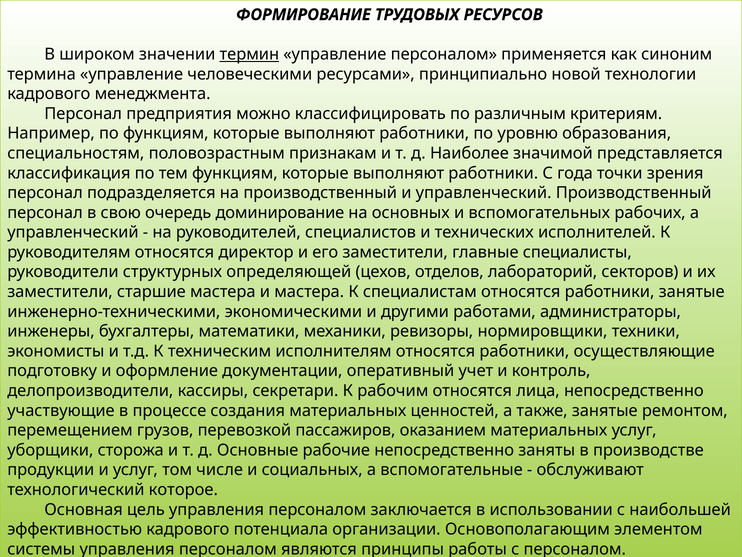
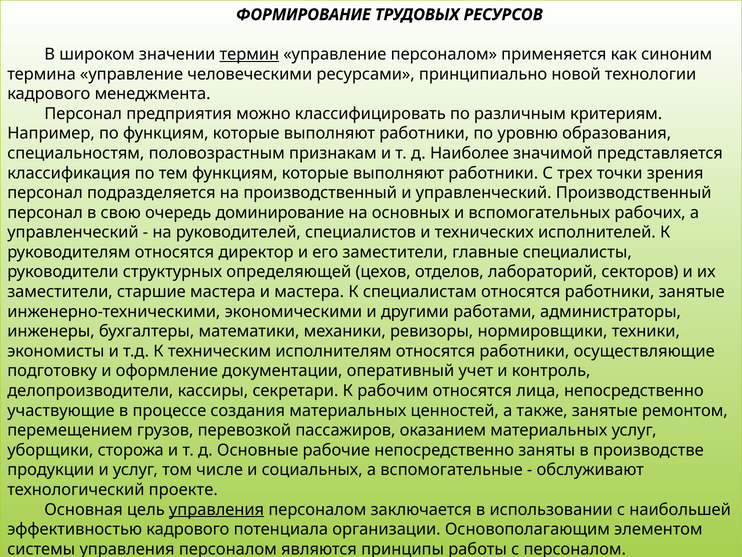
года: года -> трех
которое: которое -> проекте
управления at (217, 509) underline: none -> present
